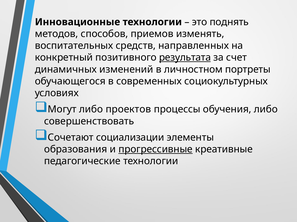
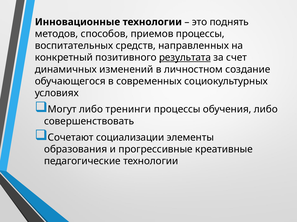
приемов изменять: изменять -> процессы
портреты: портреты -> создание
проектов: проектов -> тренинги
прогрессивные underline: present -> none
